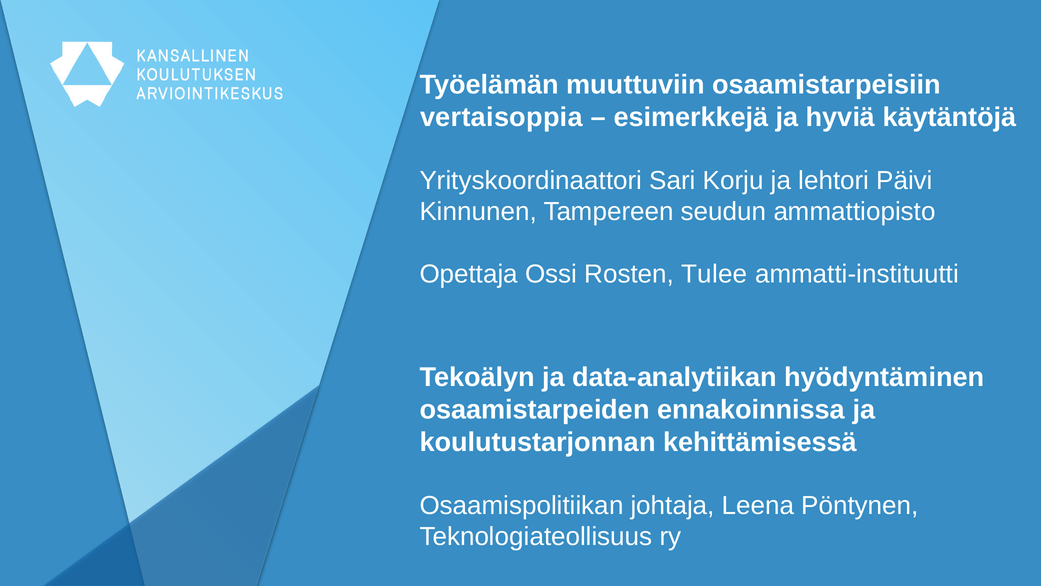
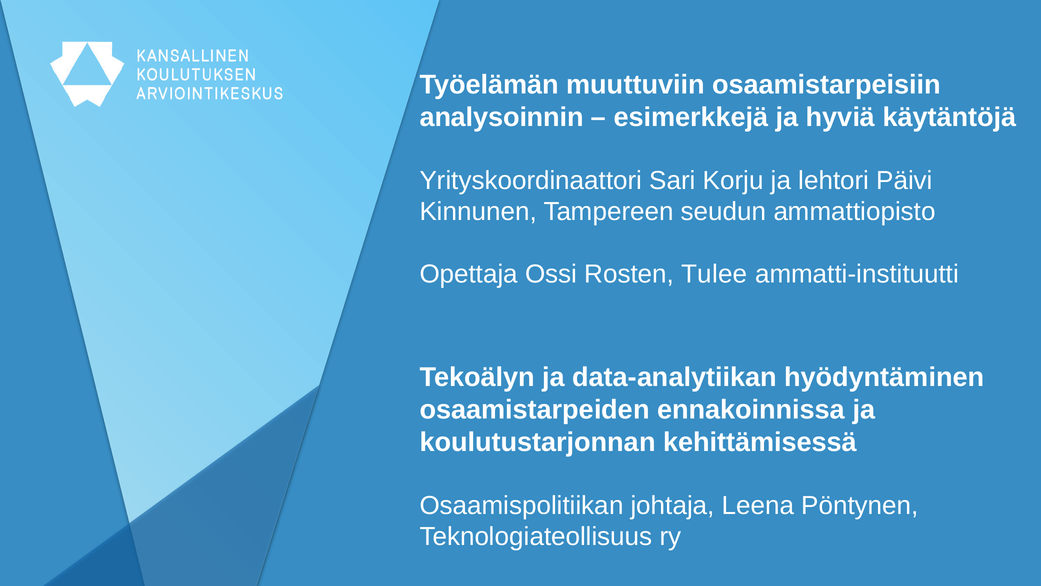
vertaisoppia: vertaisoppia -> analysoinnin
